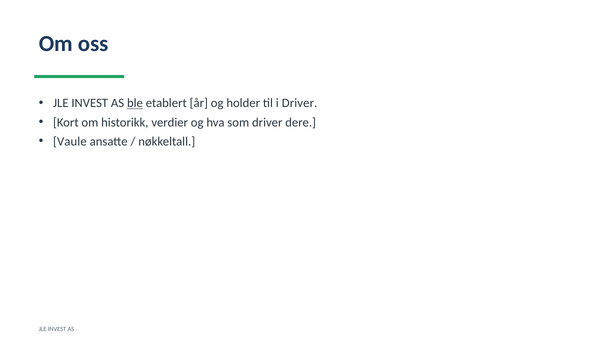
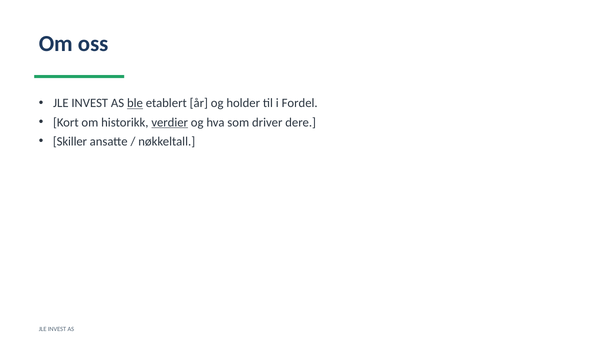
i Driver: Driver -> Fordel
verdier underline: none -> present
Vaule: Vaule -> Skiller
